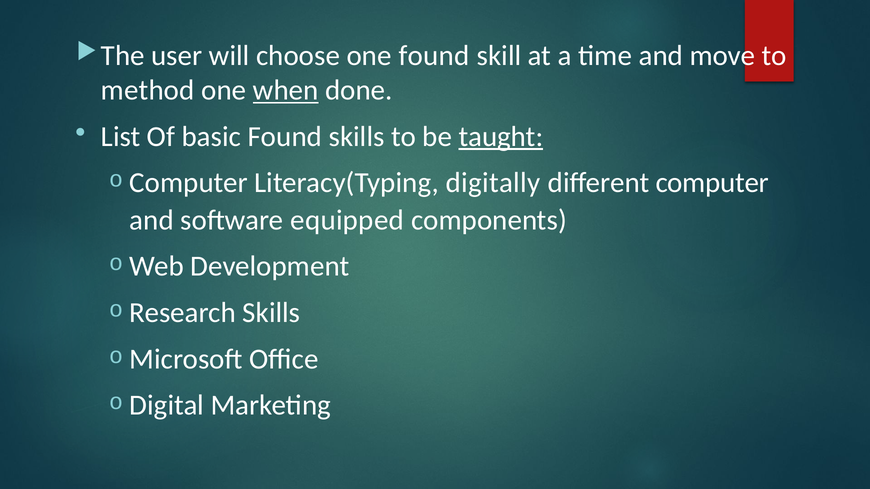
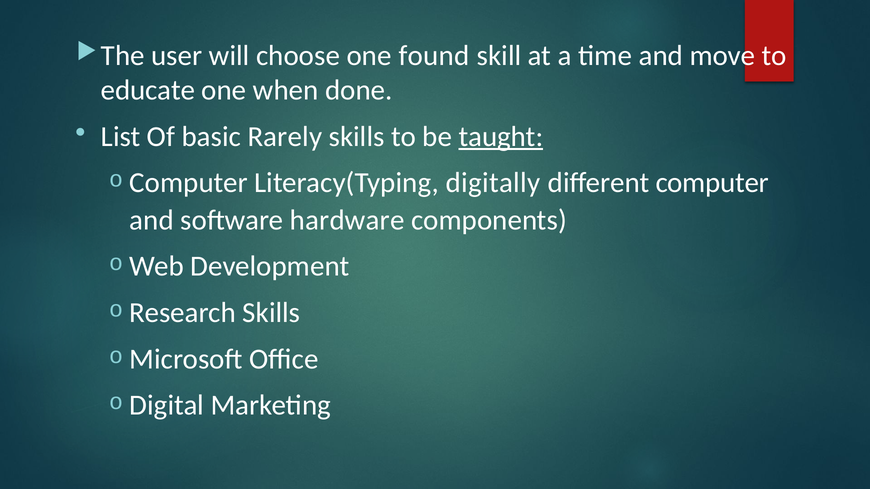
method: method -> educate
when underline: present -> none
basic Found: Found -> Rarely
equipped: equipped -> hardware
